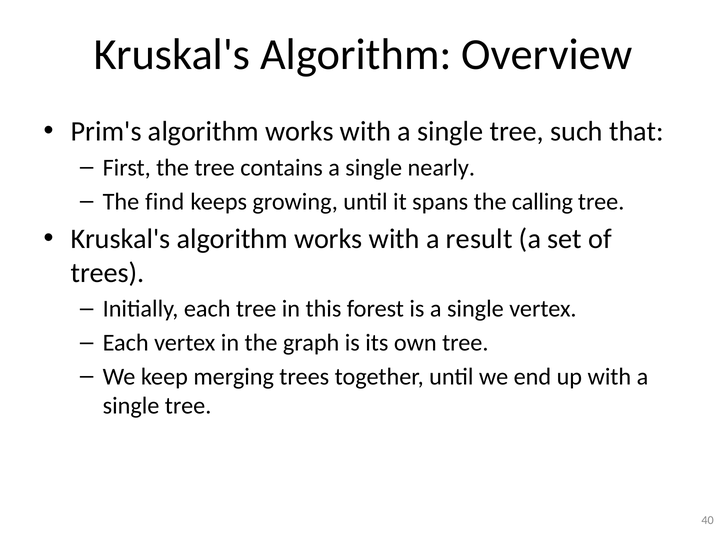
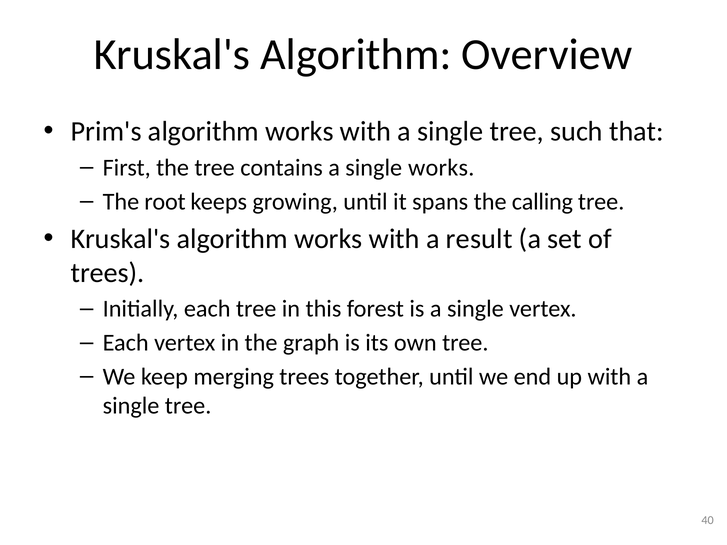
single nearly: nearly -> works
find: find -> root
